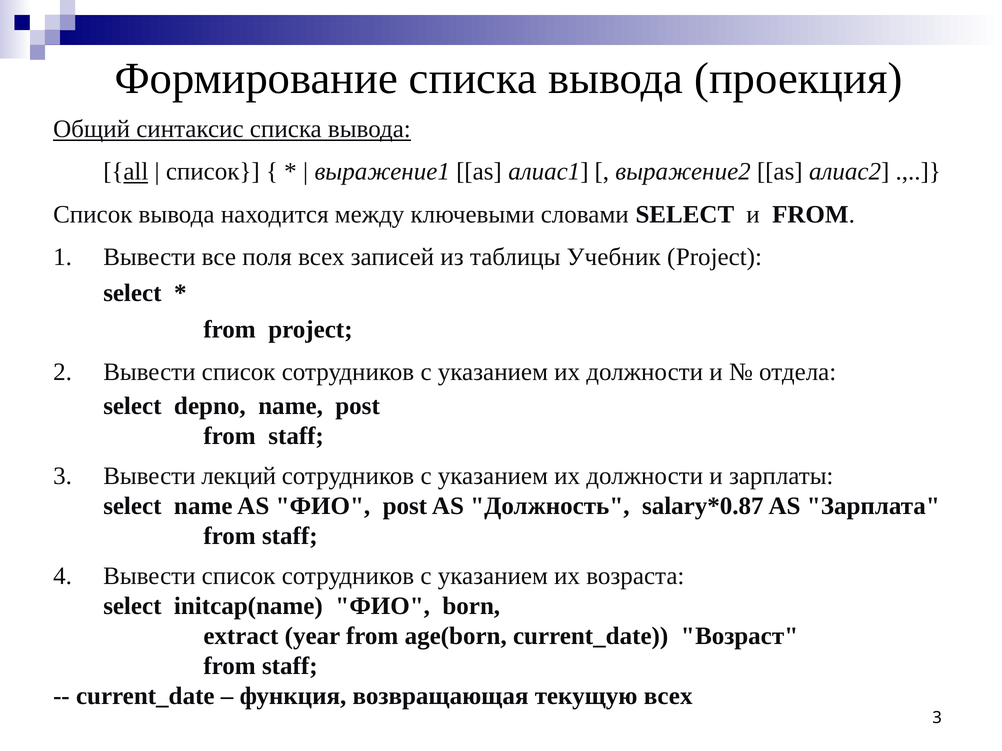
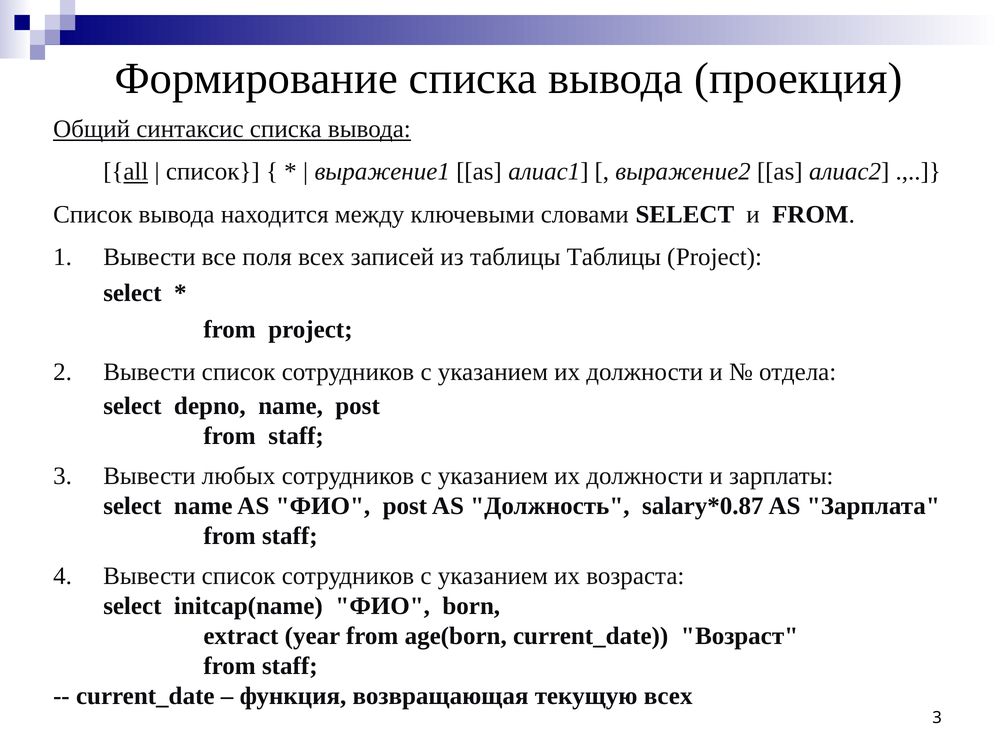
таблицы Учебник: Учебник -> Таблицы
лекций: лекций -> любых
